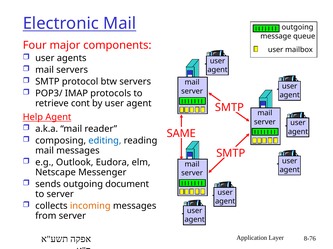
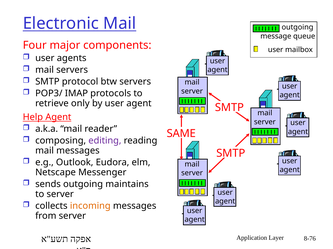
cont: cont -> only
editing colour: blue -> purple
document: document -> maintains
